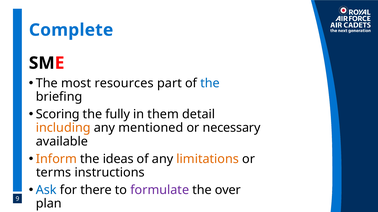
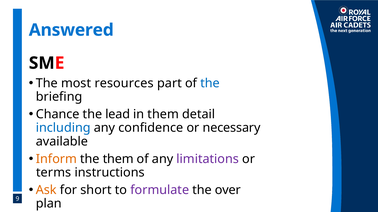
Complete: Complete -> Answered
Scoring: Scoring -> Chance
fully: fully -> lead
including colour: orange -> blue
mentioned: mentioned -> confidence
the ideas: ideas -> them
limitations colour: orange -> purple
Ask colour: blue -> orange
there: there -> short
